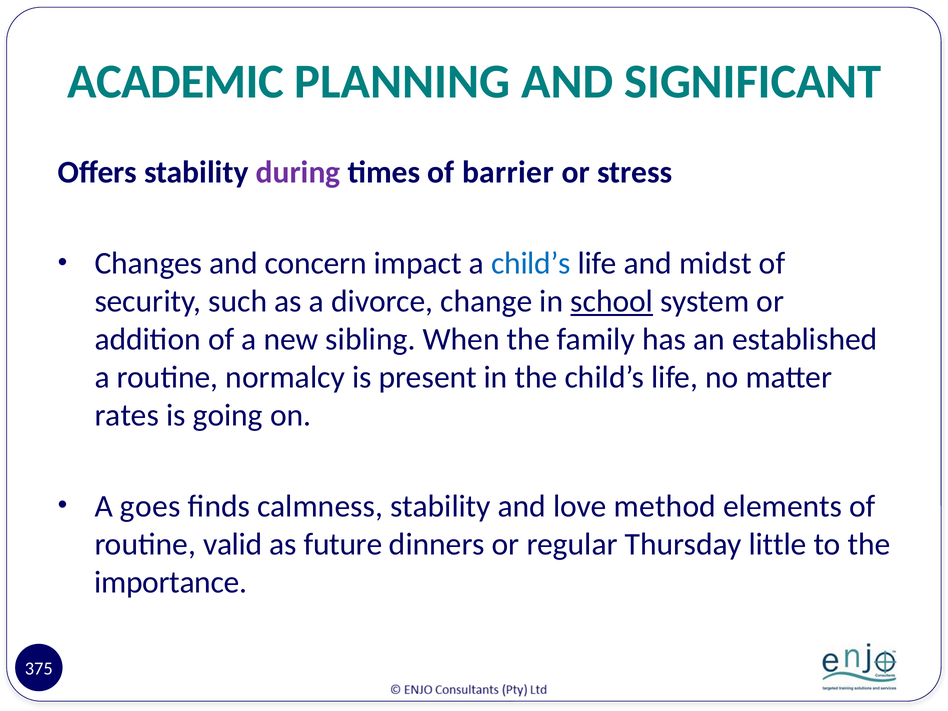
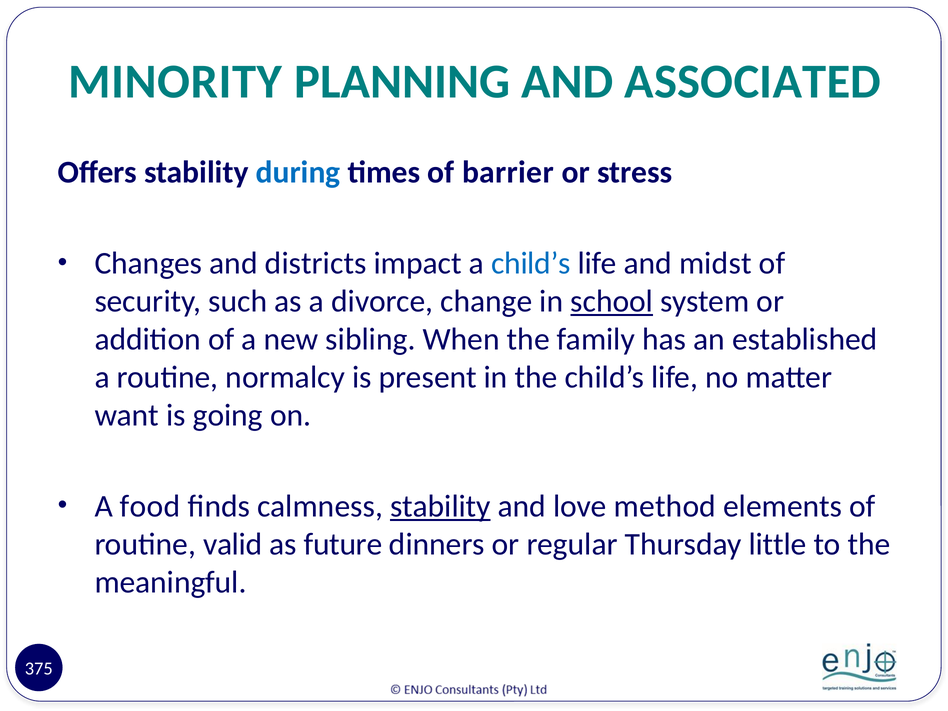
ACADEMIC: ACADEMIC -> MINORITY
SIGNIFICANT: SIGNIFICANT -> ASSOCIATED
during colour: purple -> blue
concern: concern -> districts
rates: rates -> want
goes: goes -> food
stability at (440, 506) underline: none -> present
importance: importance -> meaningful
